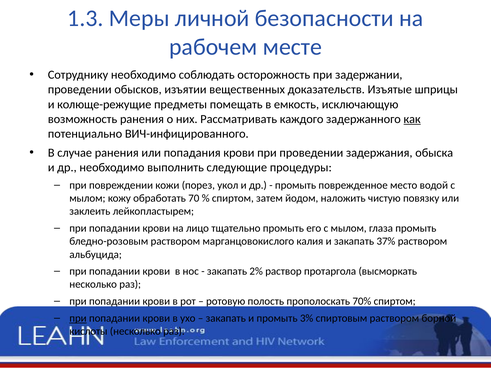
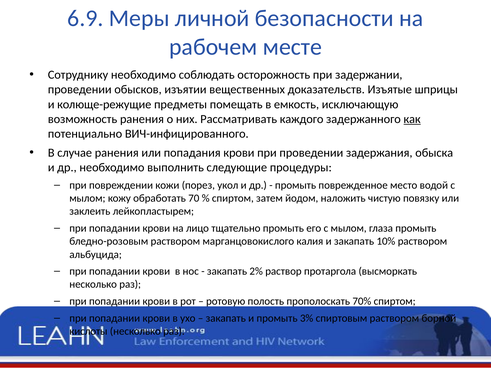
1.3: 1.3 -> 6.9
37%: 37% -> 10%
при at (78, 318) underline: present -> none
